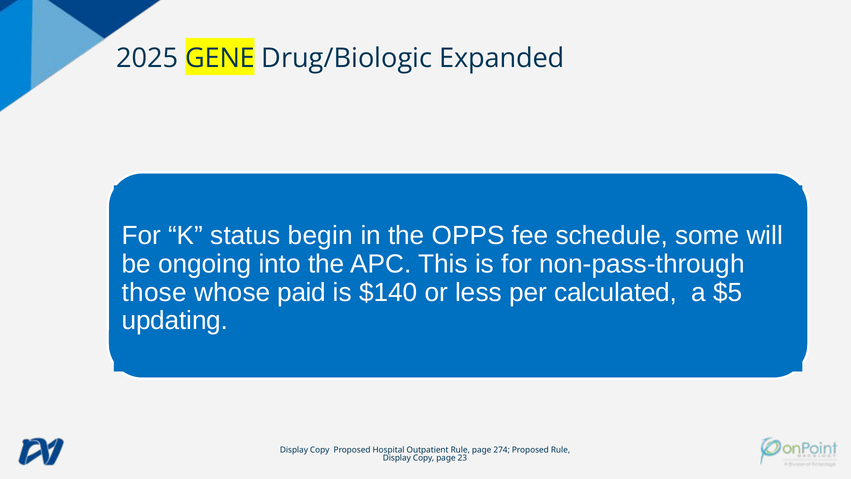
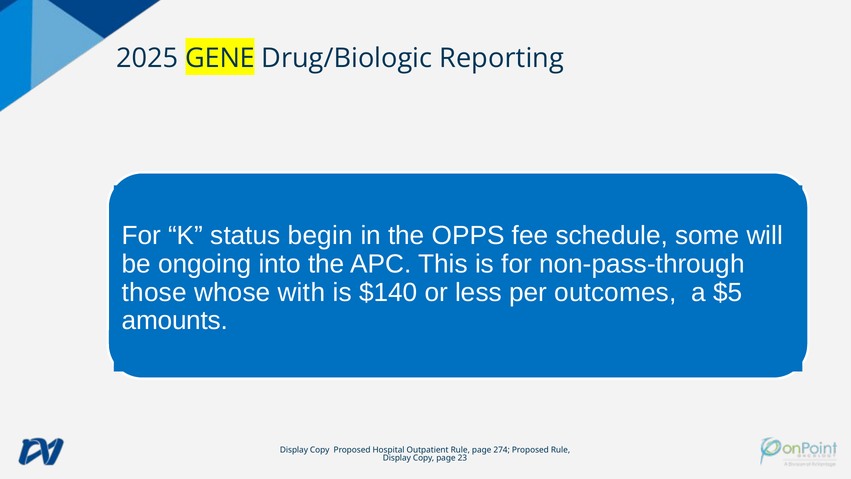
Expanded: Expanded -> Reporting
paid: paid -> with
calculated: calculated -> outcomes
updating: updating -> amounts
